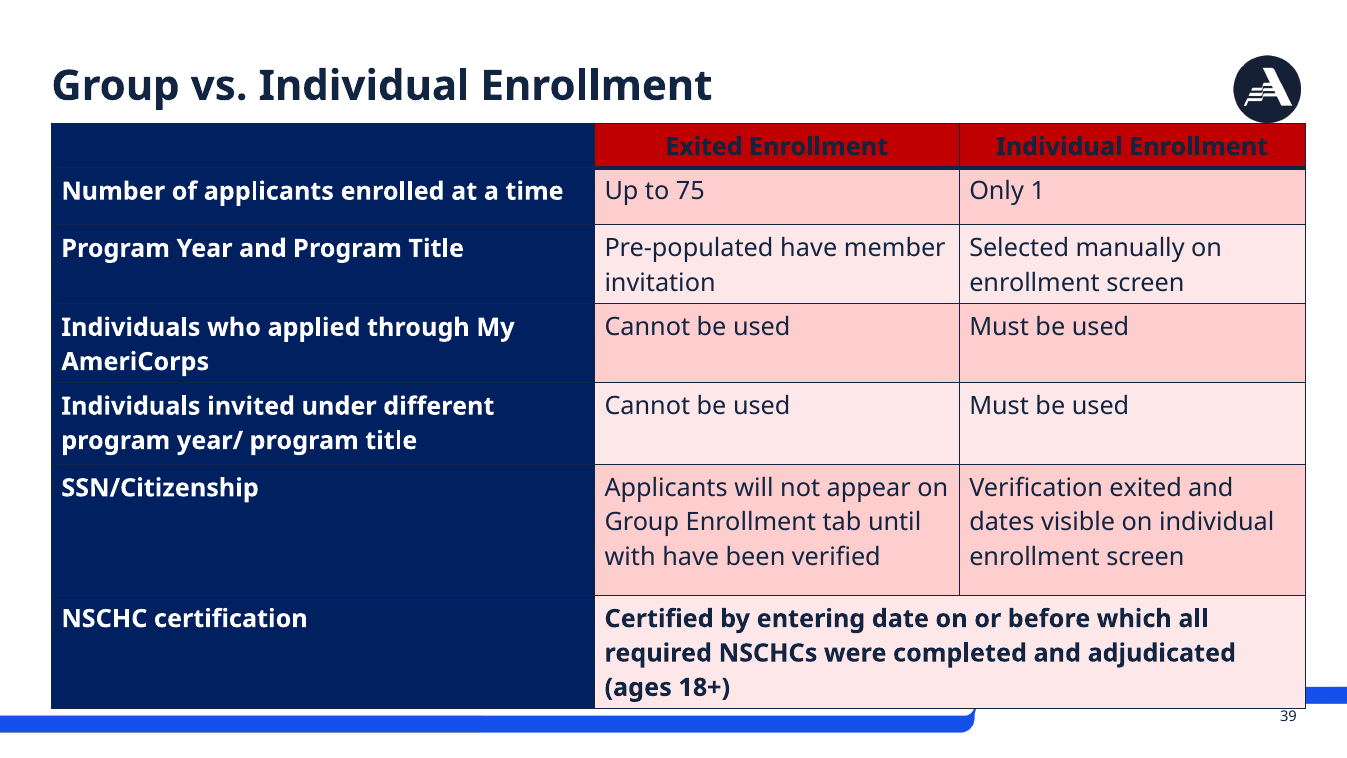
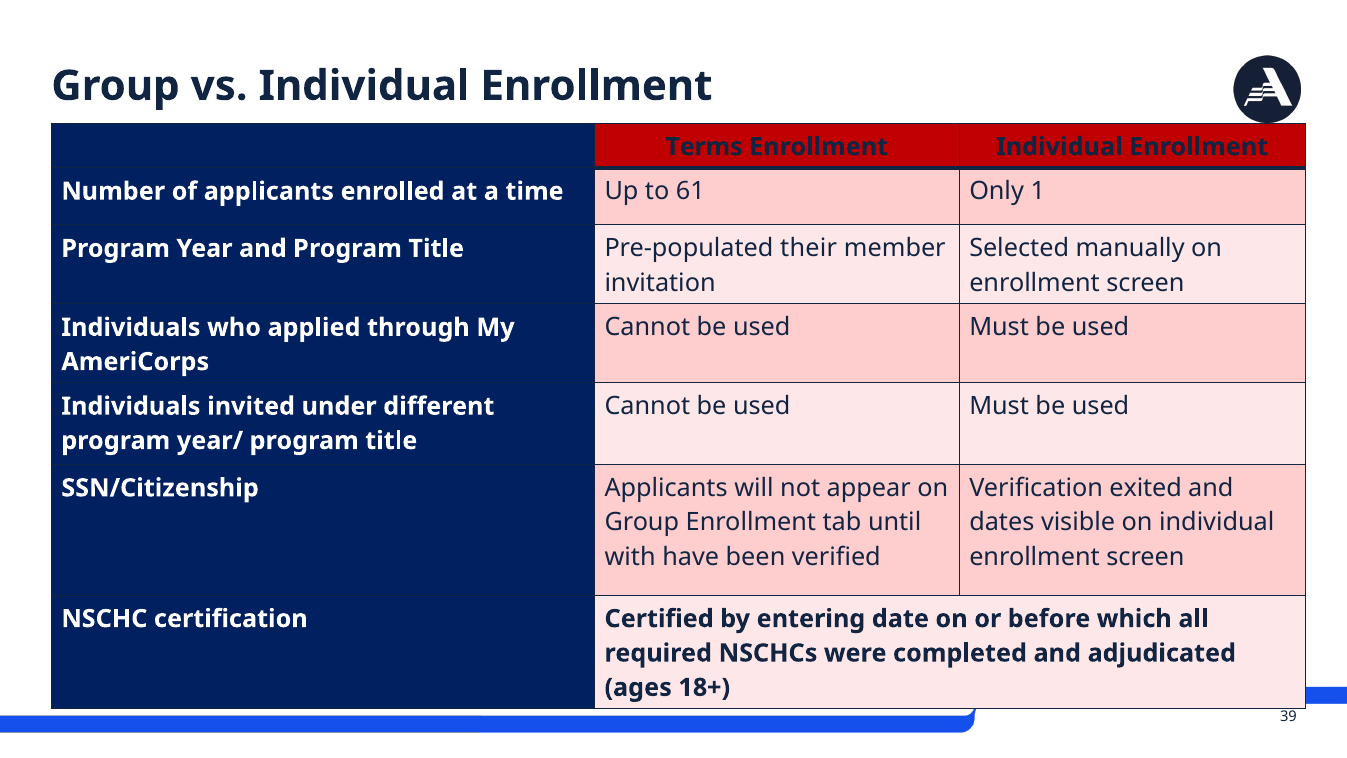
Exited at (704, 147): Exited -> Terms
75: 75 -> 61
Pre-populated have: have -> their
